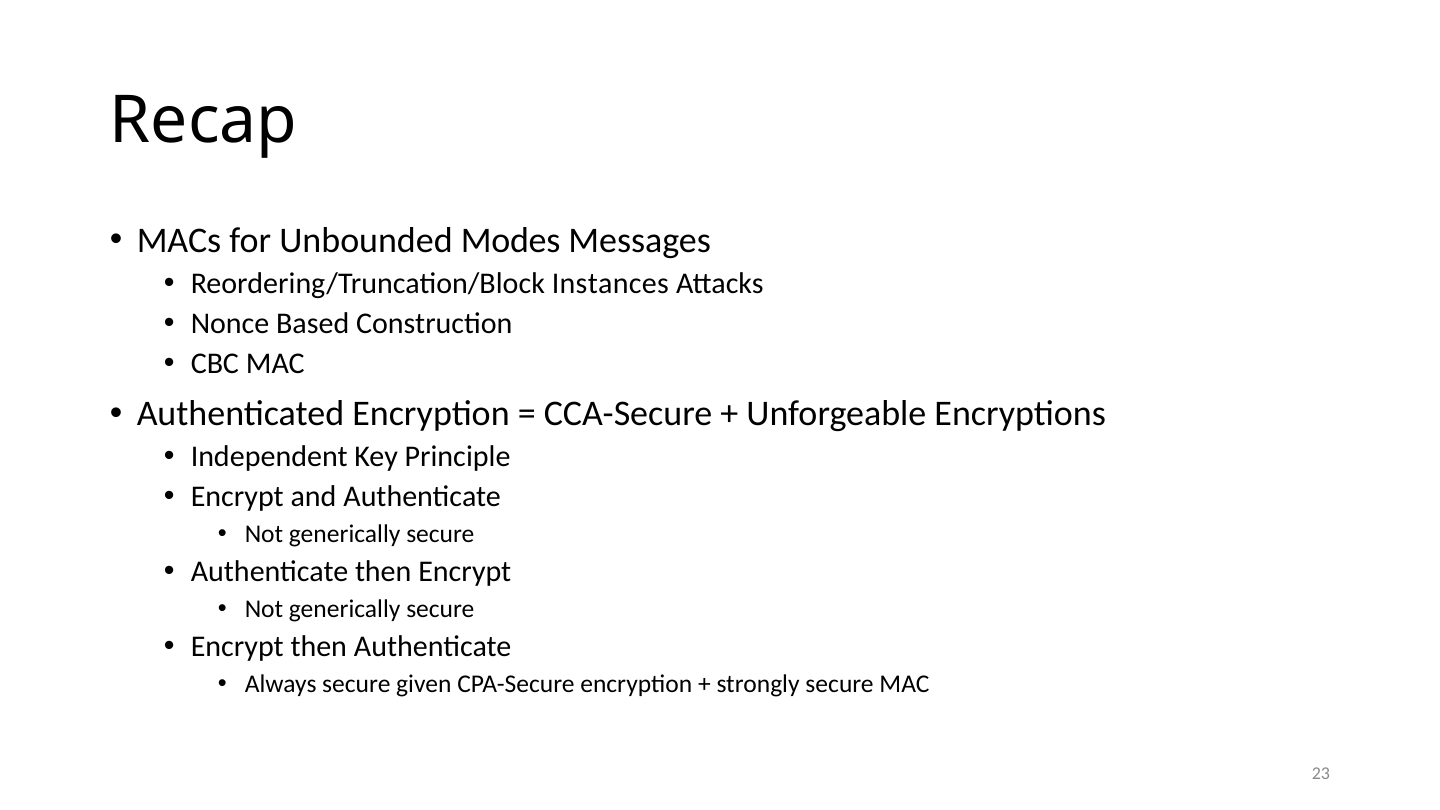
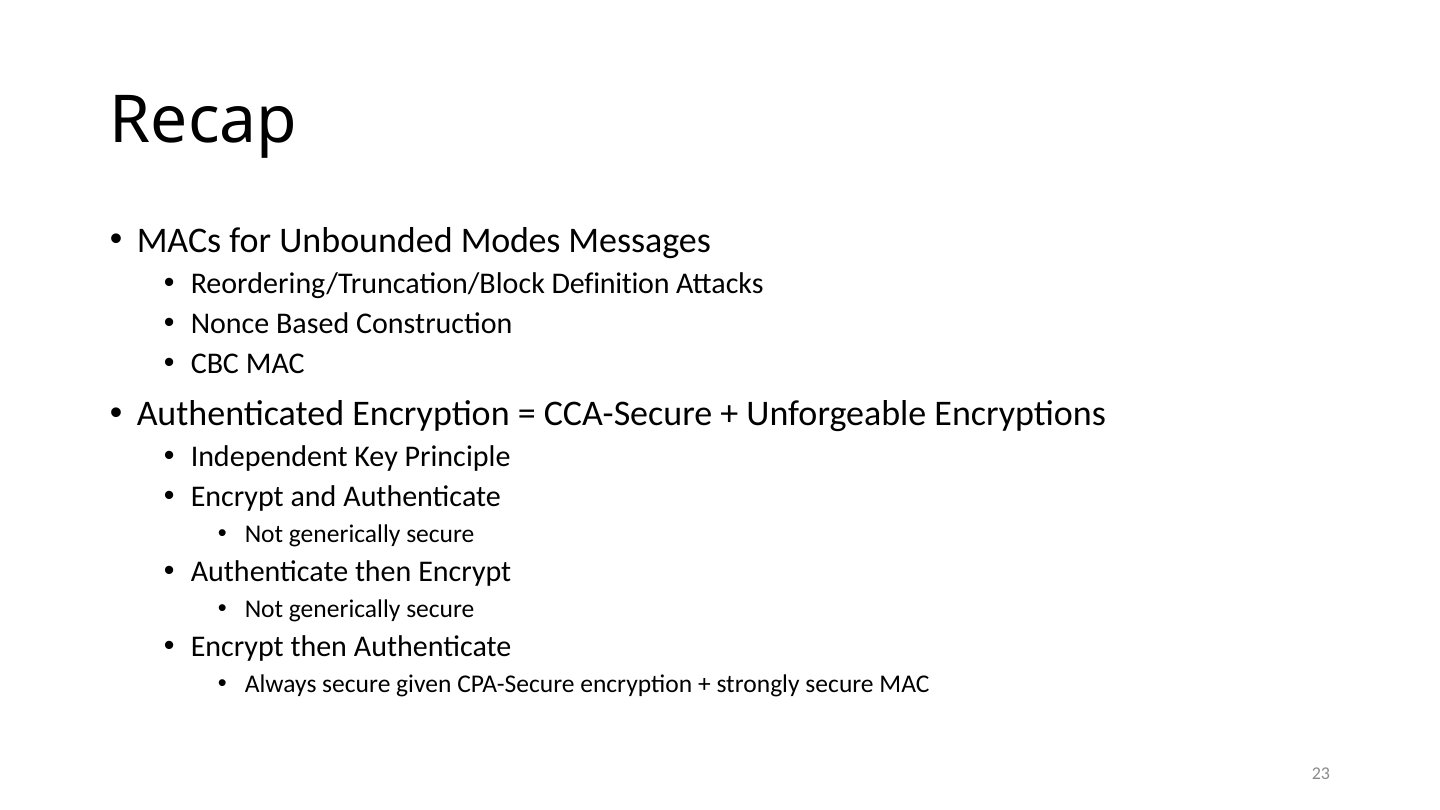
Instances: Instances -> Definition
